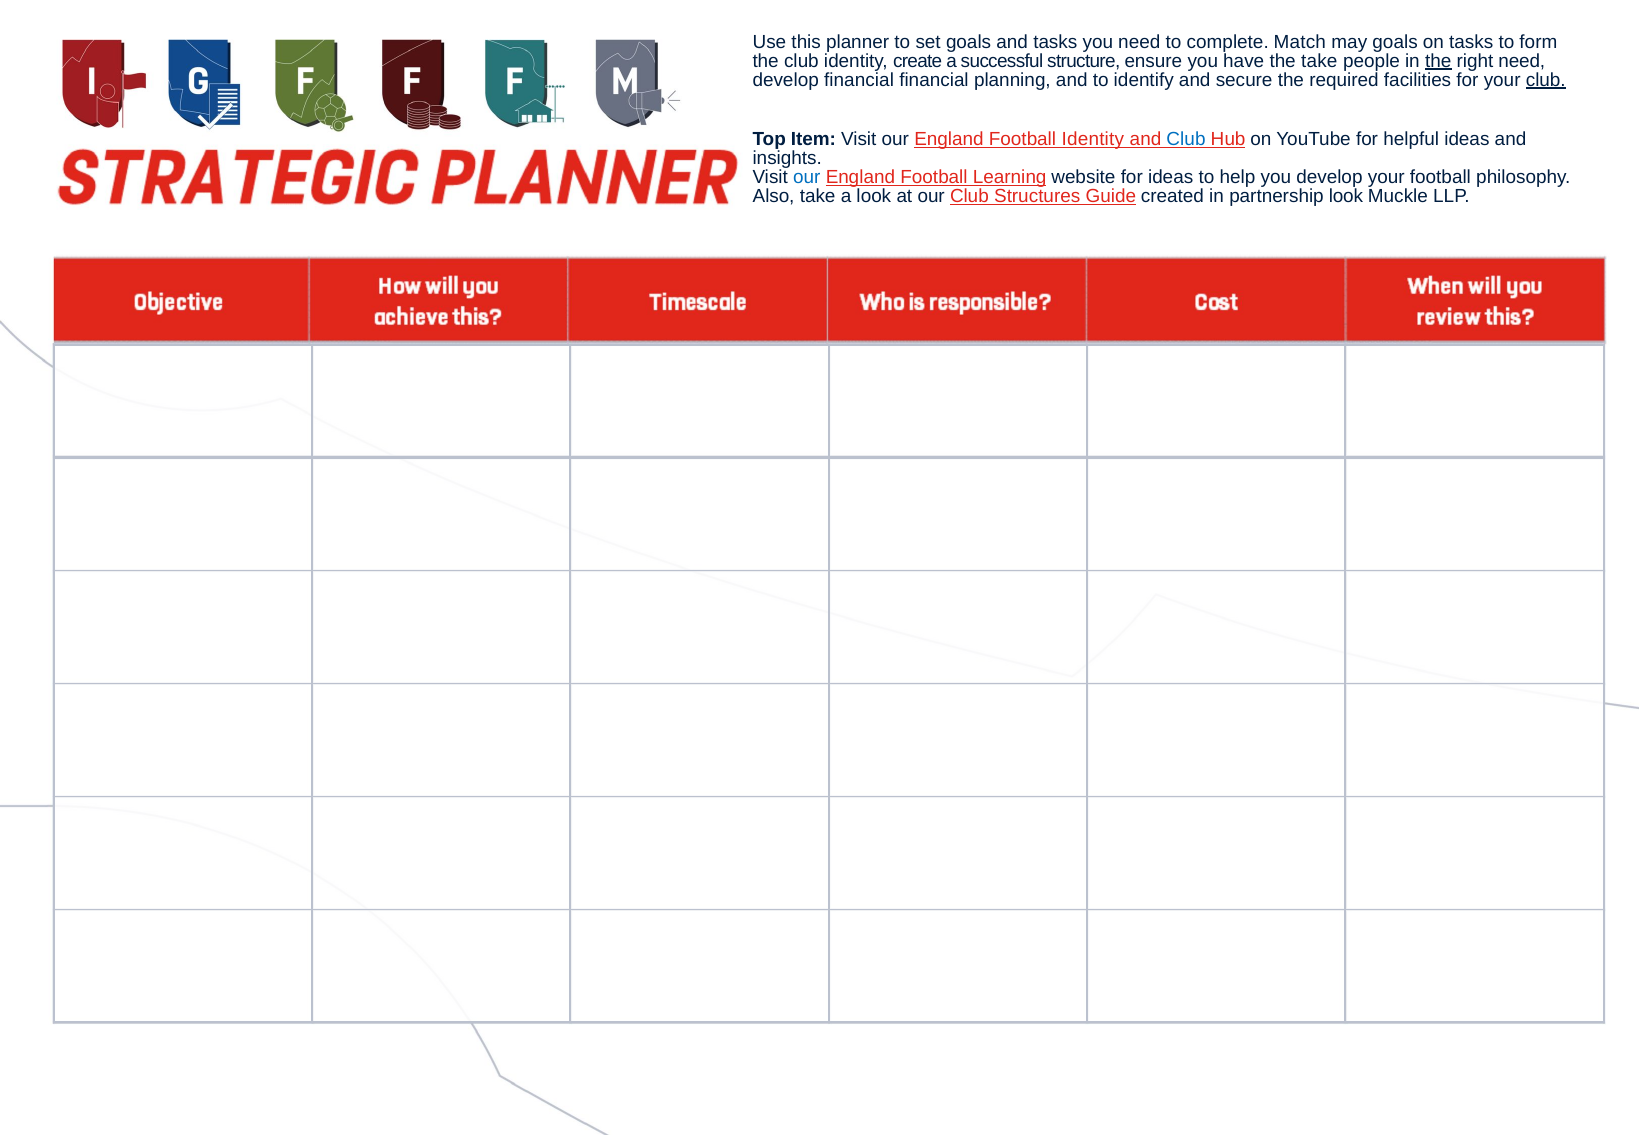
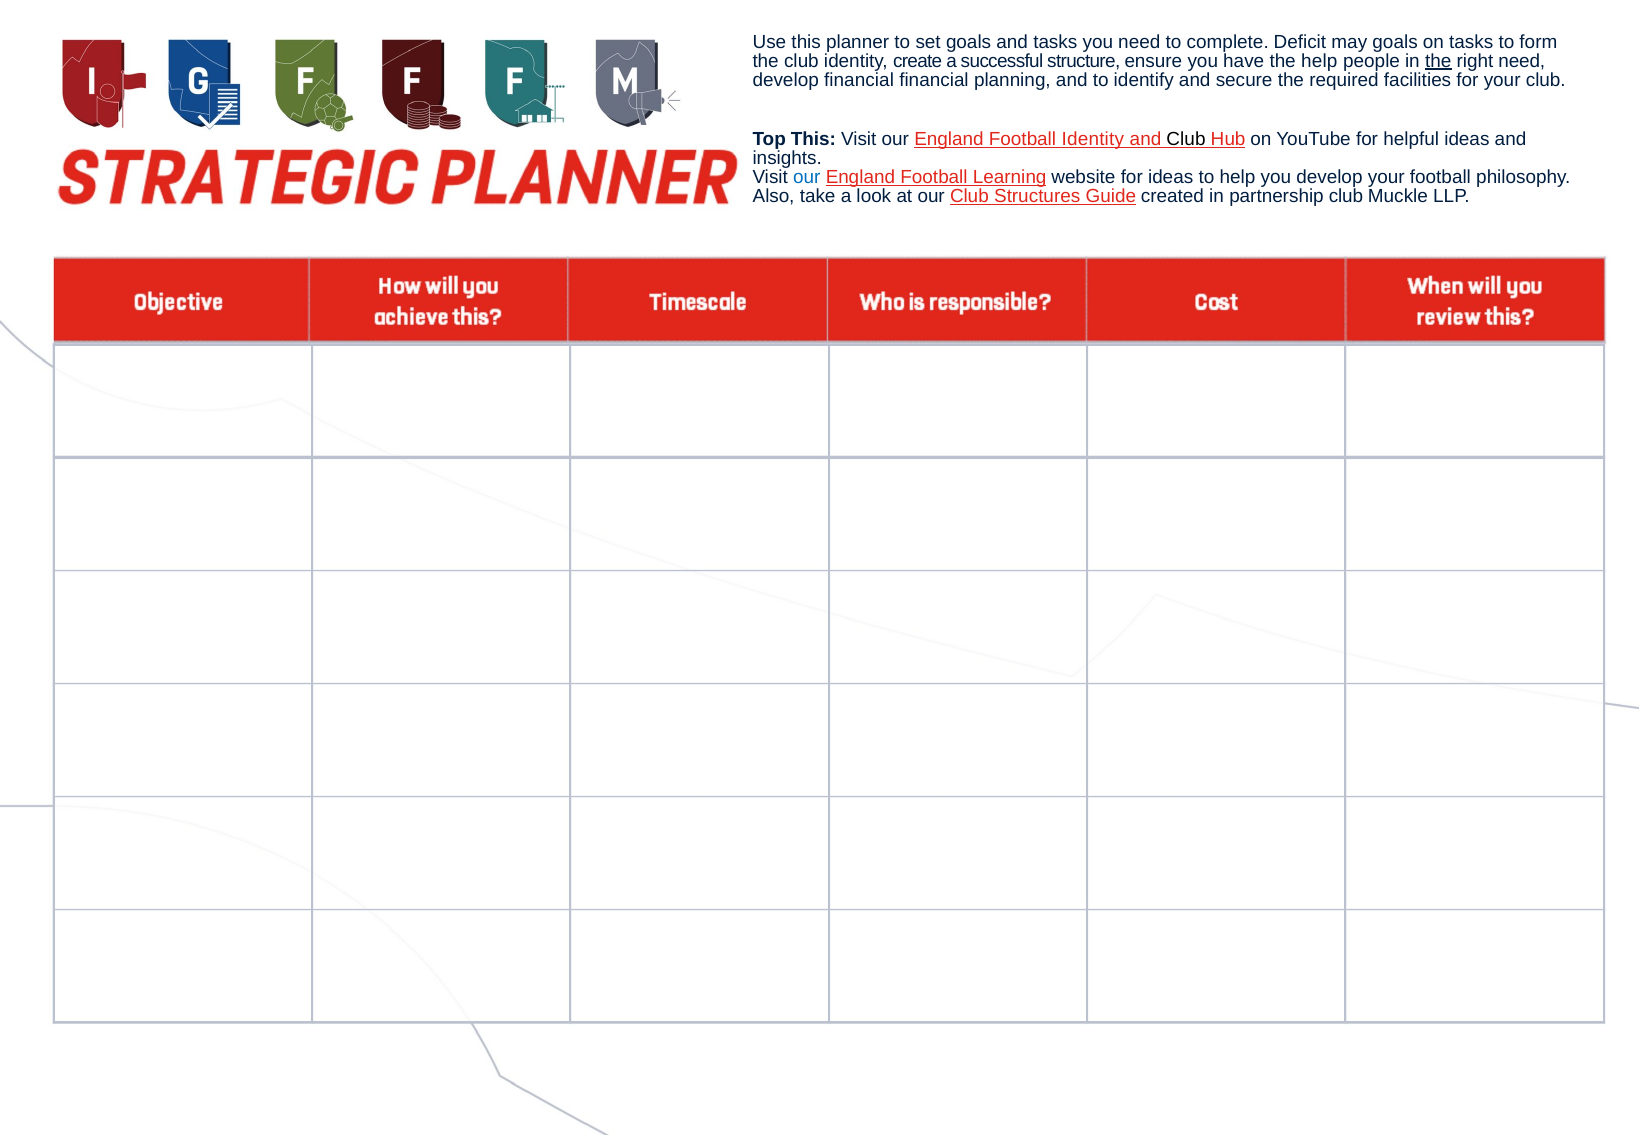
Match: Match -> Deficit
the take: take -> help
club at (1546, 80) underline: present -> none
Top Item: Item -> This
Club at (1186, 139) colour: blue -> black
partnership look: look -> club
